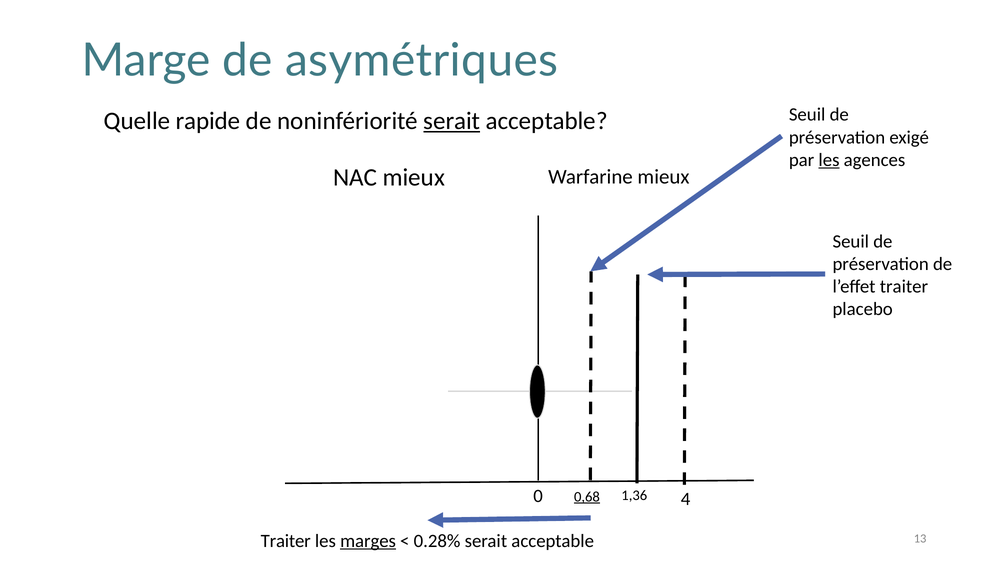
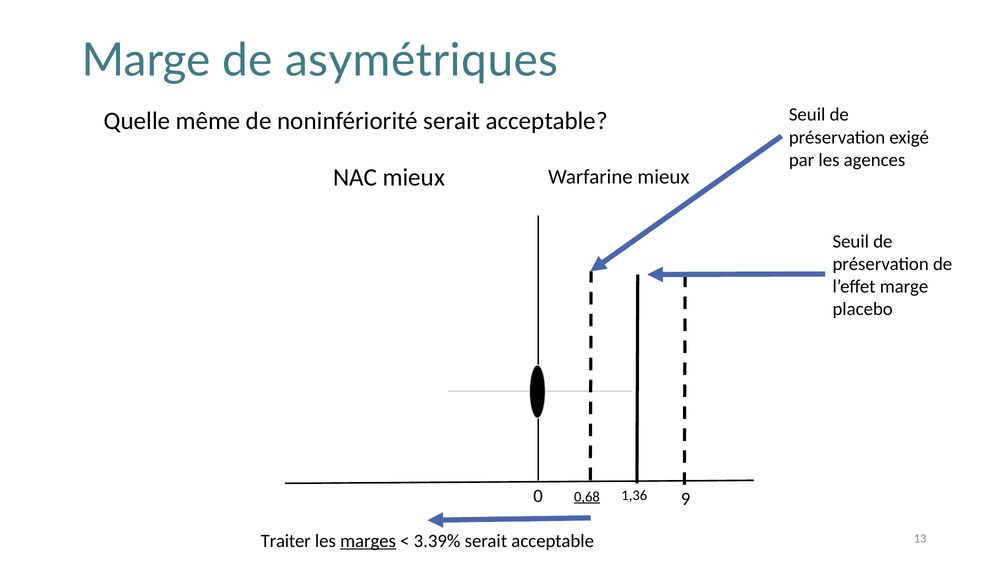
rapide: rapide -> même
serait at (452, 121) underline: present -> none
les at (829, 160) underline: present -> none
l’effet traiter: traiter -> marge
4: 4 -> 9
0.28%: 0.28% -> 3.39%
